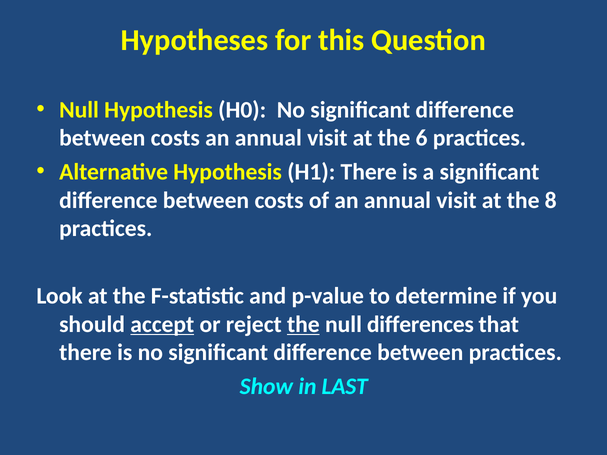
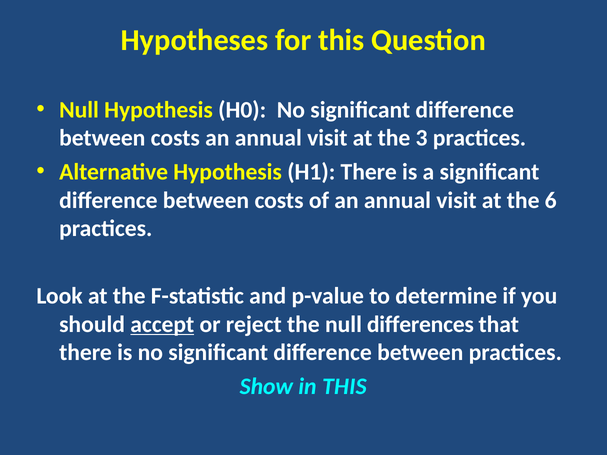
6: 6 -> 3
8: 8 -> 6
the at (303, 325) underline: present -> none
in LAST: LAST -> THIS
